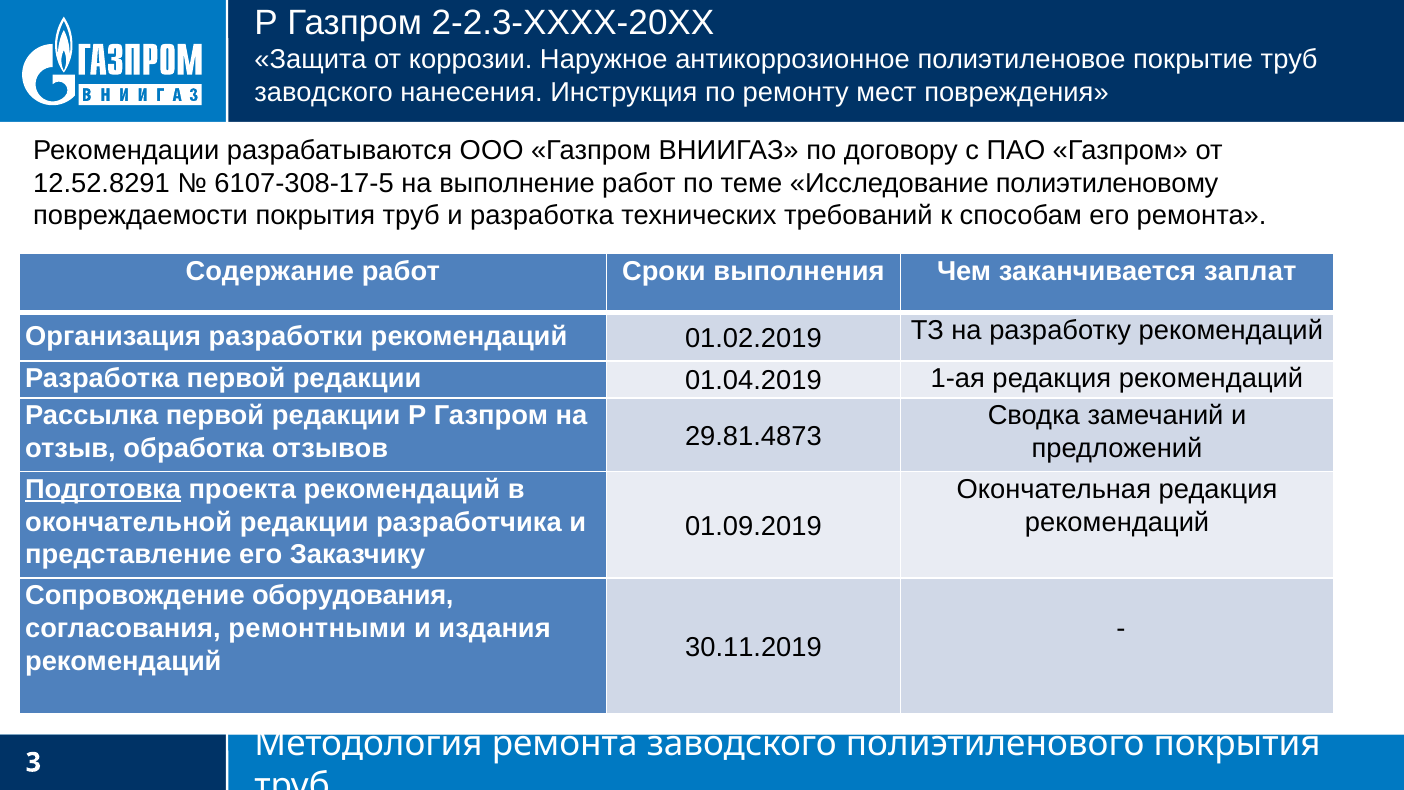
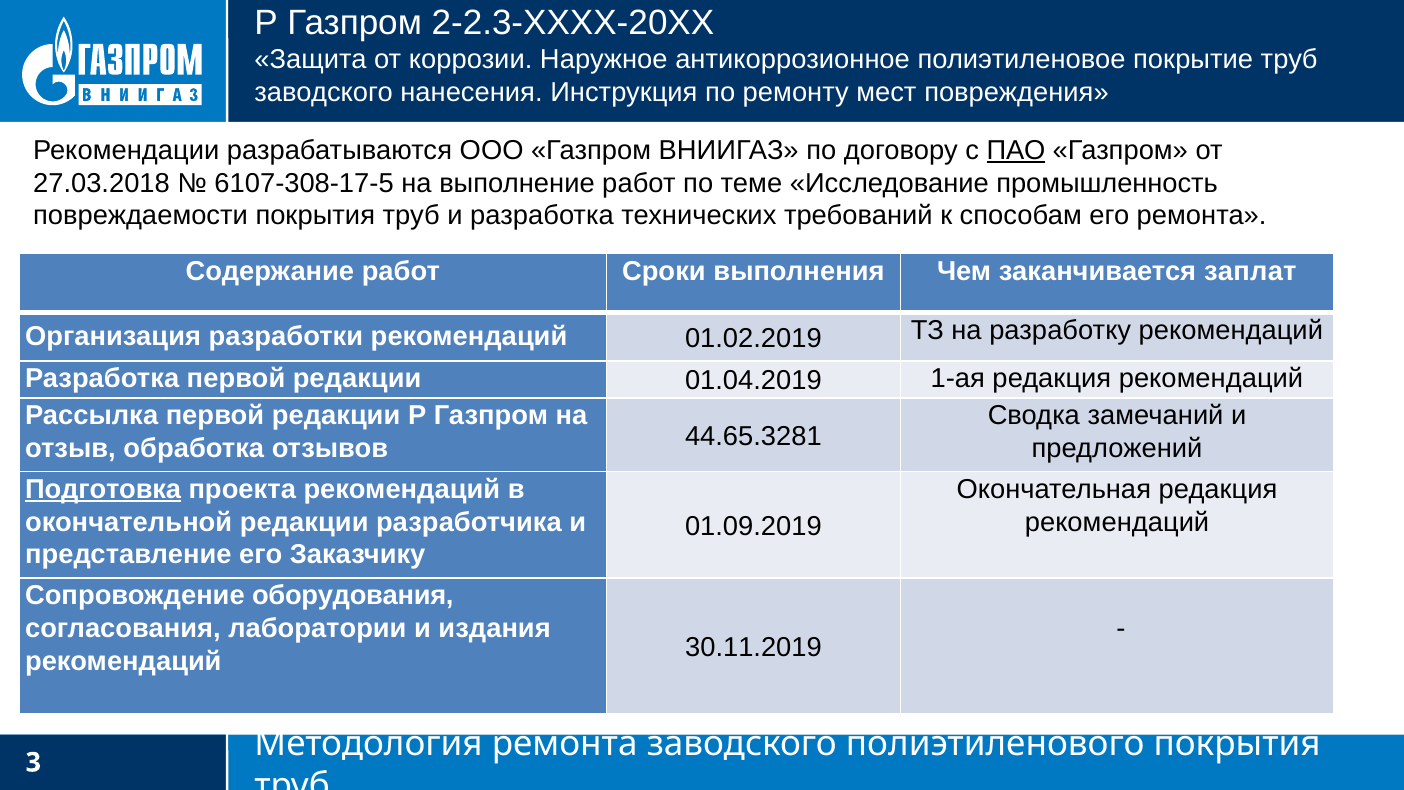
ПАО underline: none -> present
12.52.8291: 12.52.8291 -> 27.03.2018
полиэтиленовому: полиэтиленовому -> промышленность
29.81.4873: 29.81.4873 -> 44.65.3281
ремонтными: ремонтными -> лаборатории
